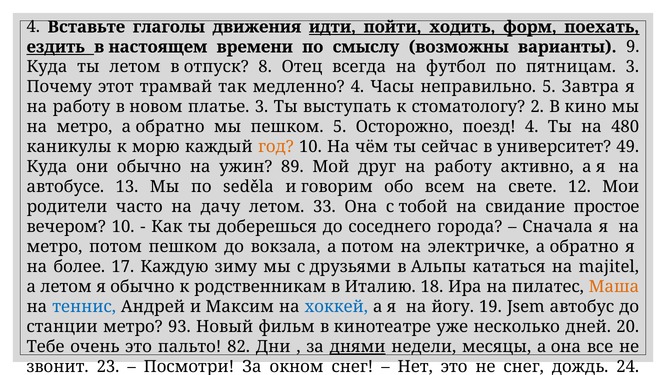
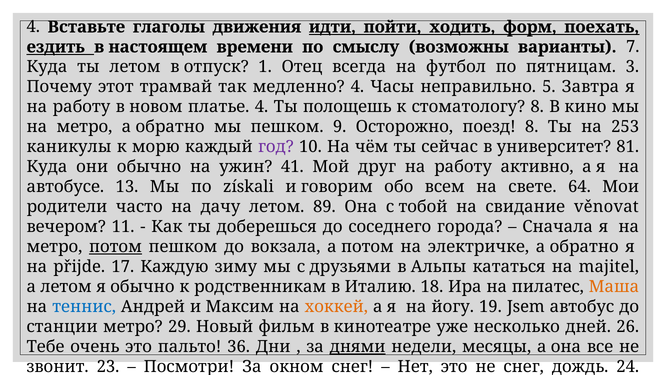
9: 9 -> 7
8: 8 -> 1
платье 3: 3 -> 4
выступать: выступать -> полощешь
стоматологу 2: 2 -> 8
пешком 5: 5 -> 9
поезд 4: 4 -> 8
480: 480 -> 253
год colour: orange -> purple
49: 49 -> 81
89: 89 -> 41
seděla: seděla -> získali
12: 12 -> 64
33: 33 -> 89
простое: простое -> věnovat
вечером 10: 10 -> 11
потом at (115, 247) underline: none -> present
более: более -> přijde
хоккей colour: blue -> orange
93: 93 -> 29
20: 20 -> 26
82: 82 -> 36
